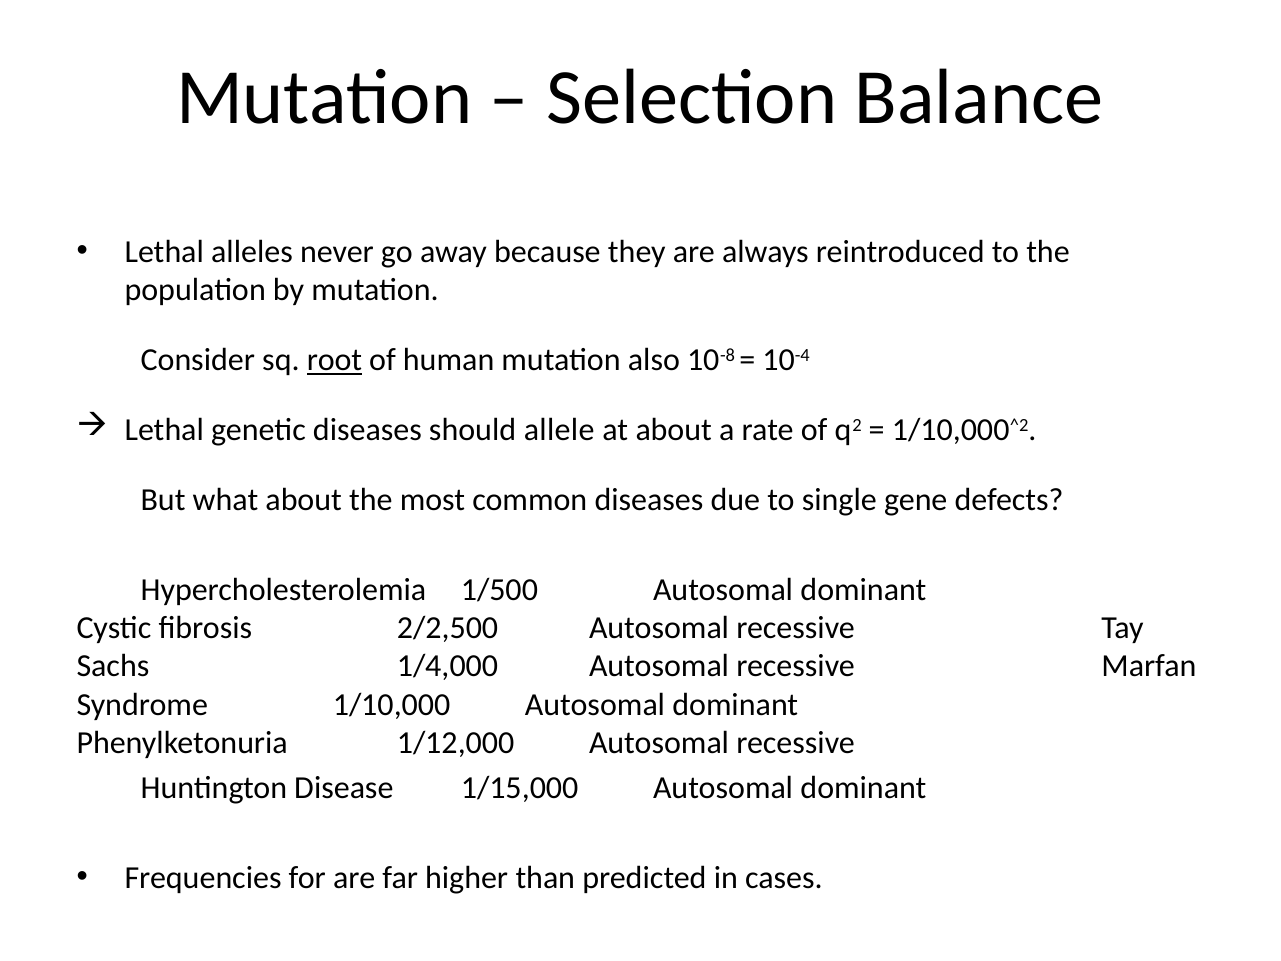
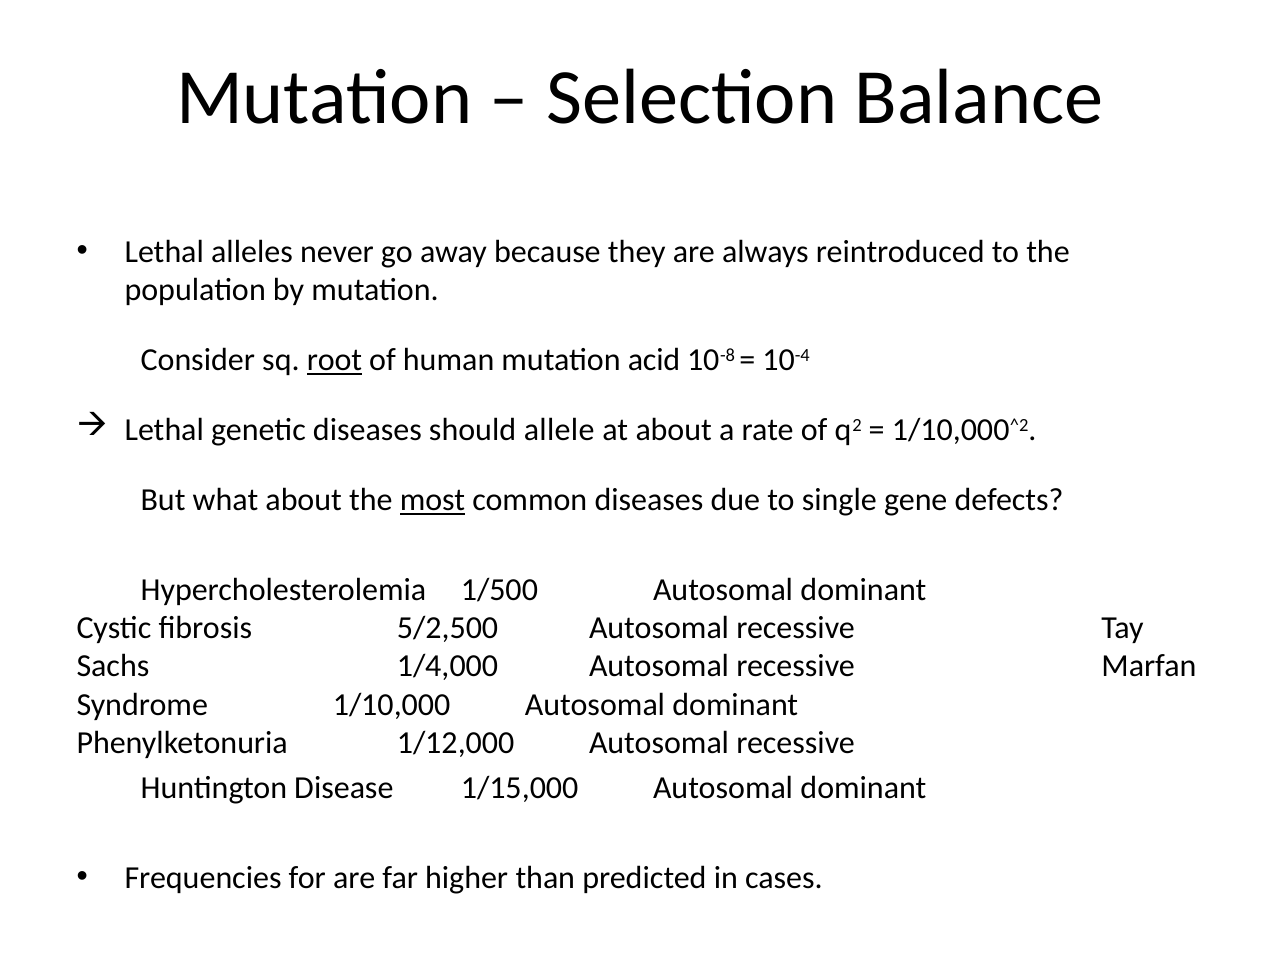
also: also -> acid
most underline: none -> present
2/2,500: 2/2,500 -> 5/2,500
